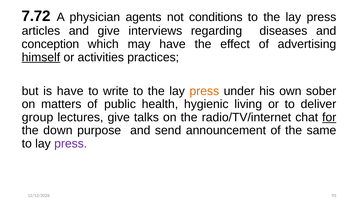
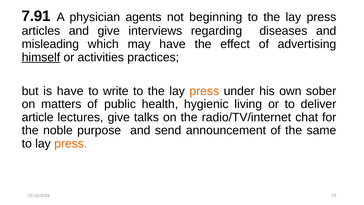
7.72: 7.72 -> 7.91
conditions: conditions -> beginning
conception: conception -> misleading
group: group -> article
for underline: present -> none
down: down -> noble
press at (71, 143) colour: purple -> orange
